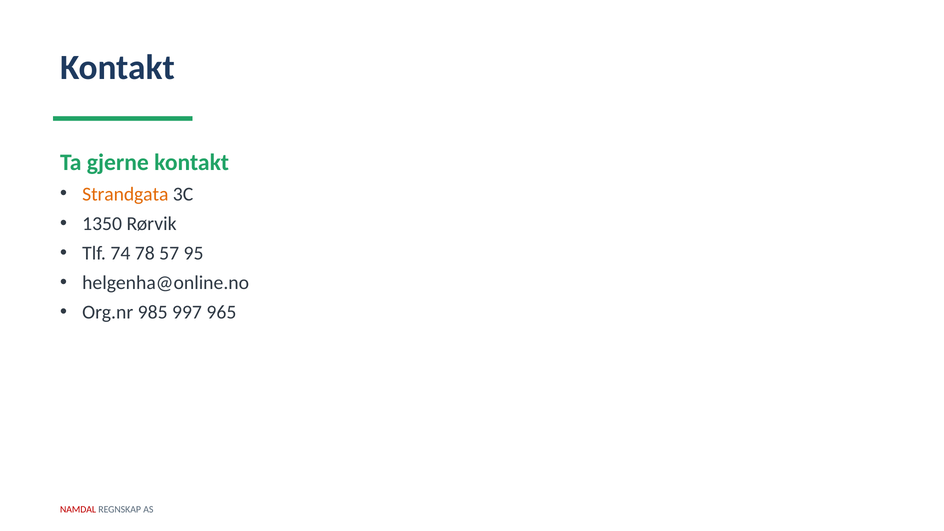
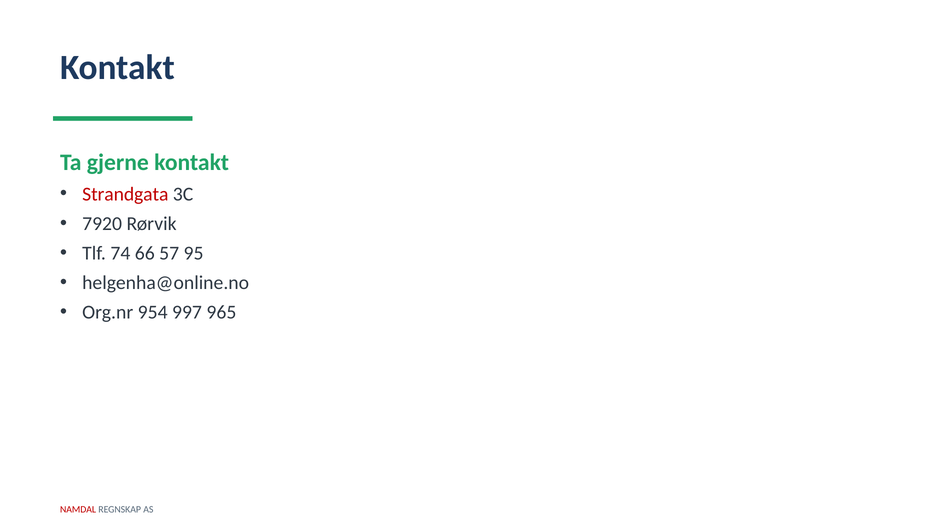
Strandgata colour: orange -> red
1350: 1350 -> 7920
78: 78 -> 66
985: 985 -> 954
